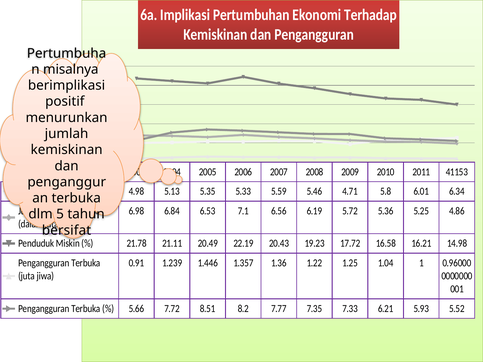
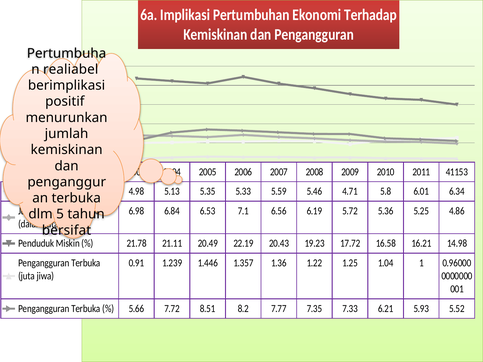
misalnya: misalnya -> realiabel
